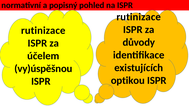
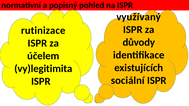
rutinizace at (139, 17): rutinizace -> využívaný
vy)úspěšnou: vy)úspěšnou -> vy)legitimita
optikou: optikou -> sociální
